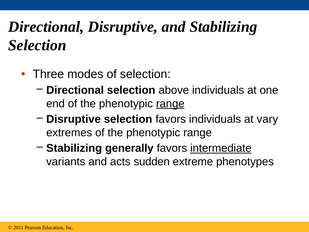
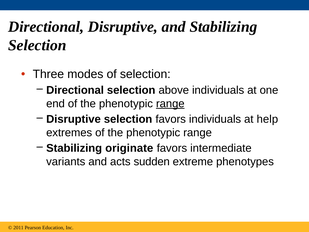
vary: vary -> help
generally: generally -> originate
intermediate underline: present -> none
